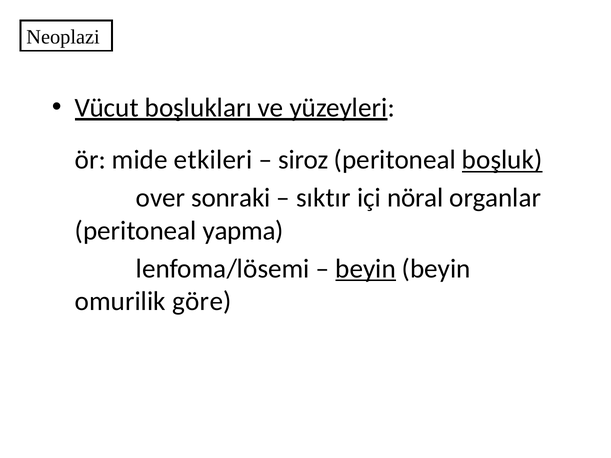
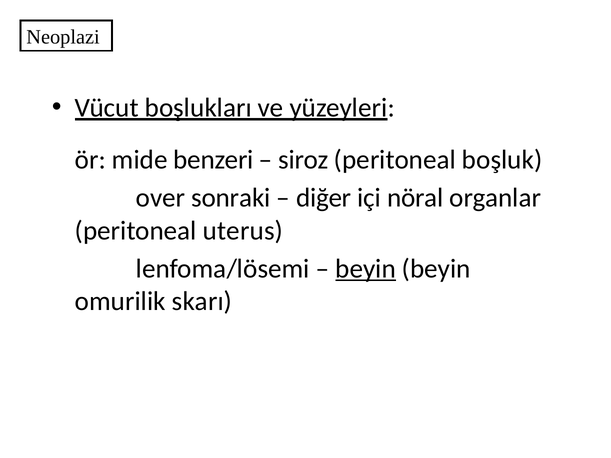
etkileri: etkileri -> benzeri
boşluk underline: present -> none
sıktır: sıktır -> diğer
yapma: yapma -> uterus
göre: göre -> skarı
